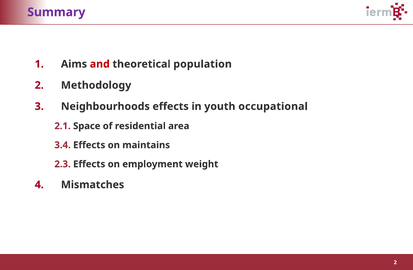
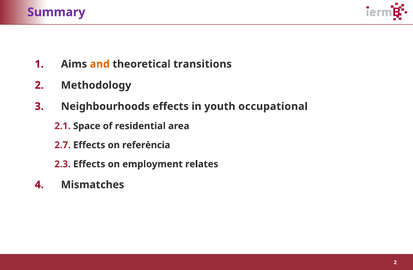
and colour: red -> orange
population: population -> transitions
3.4: 3.4 -> 2.7
maintains: maintains -> referència
weight: weight -> relates
